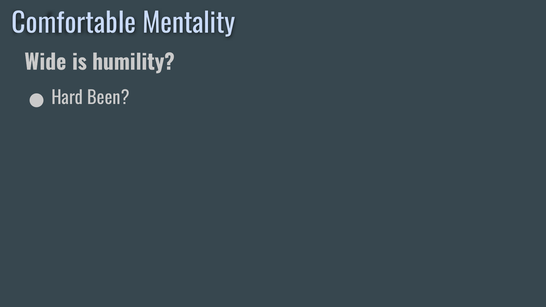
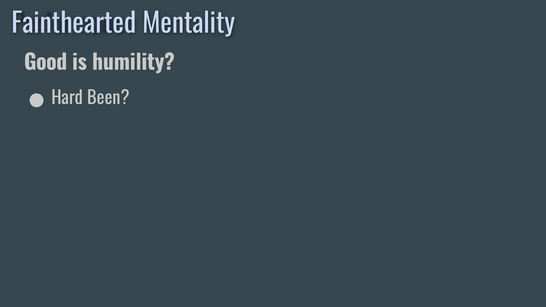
Comfortable: Comfortable -> Fainthearted
Wide: Wide -> Good
